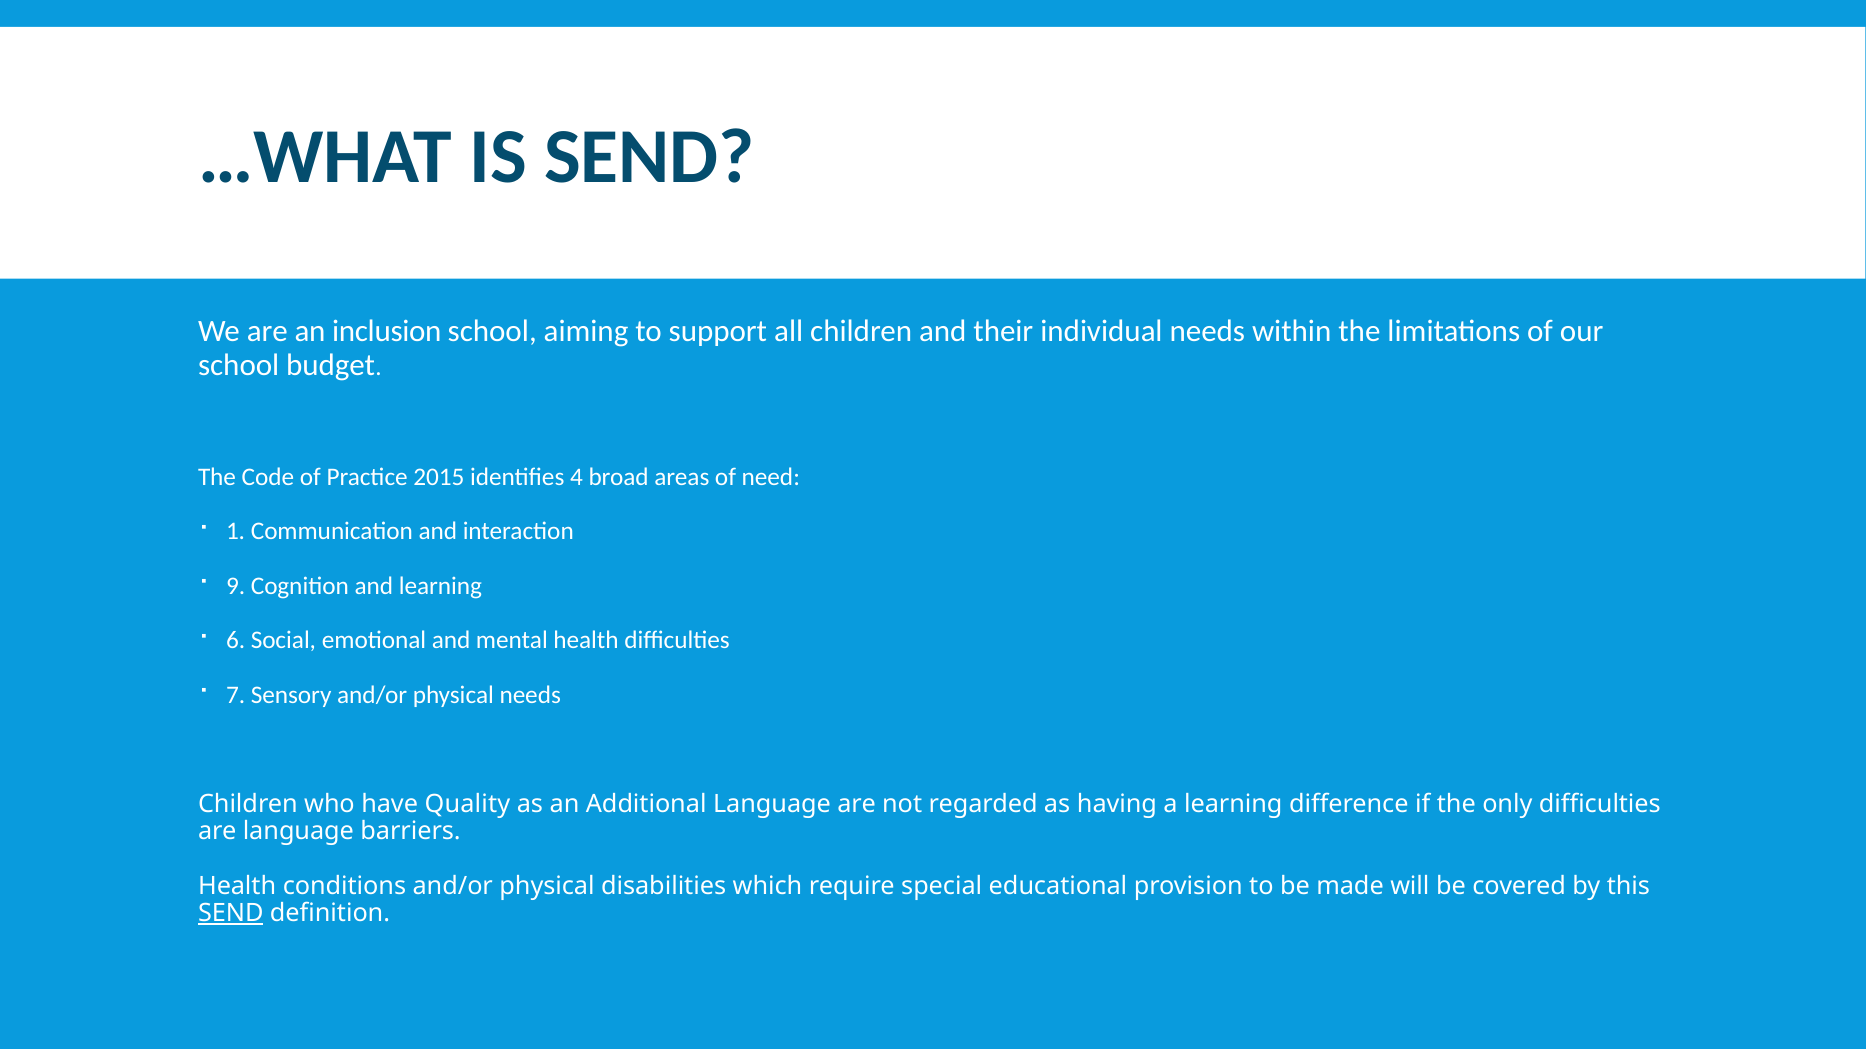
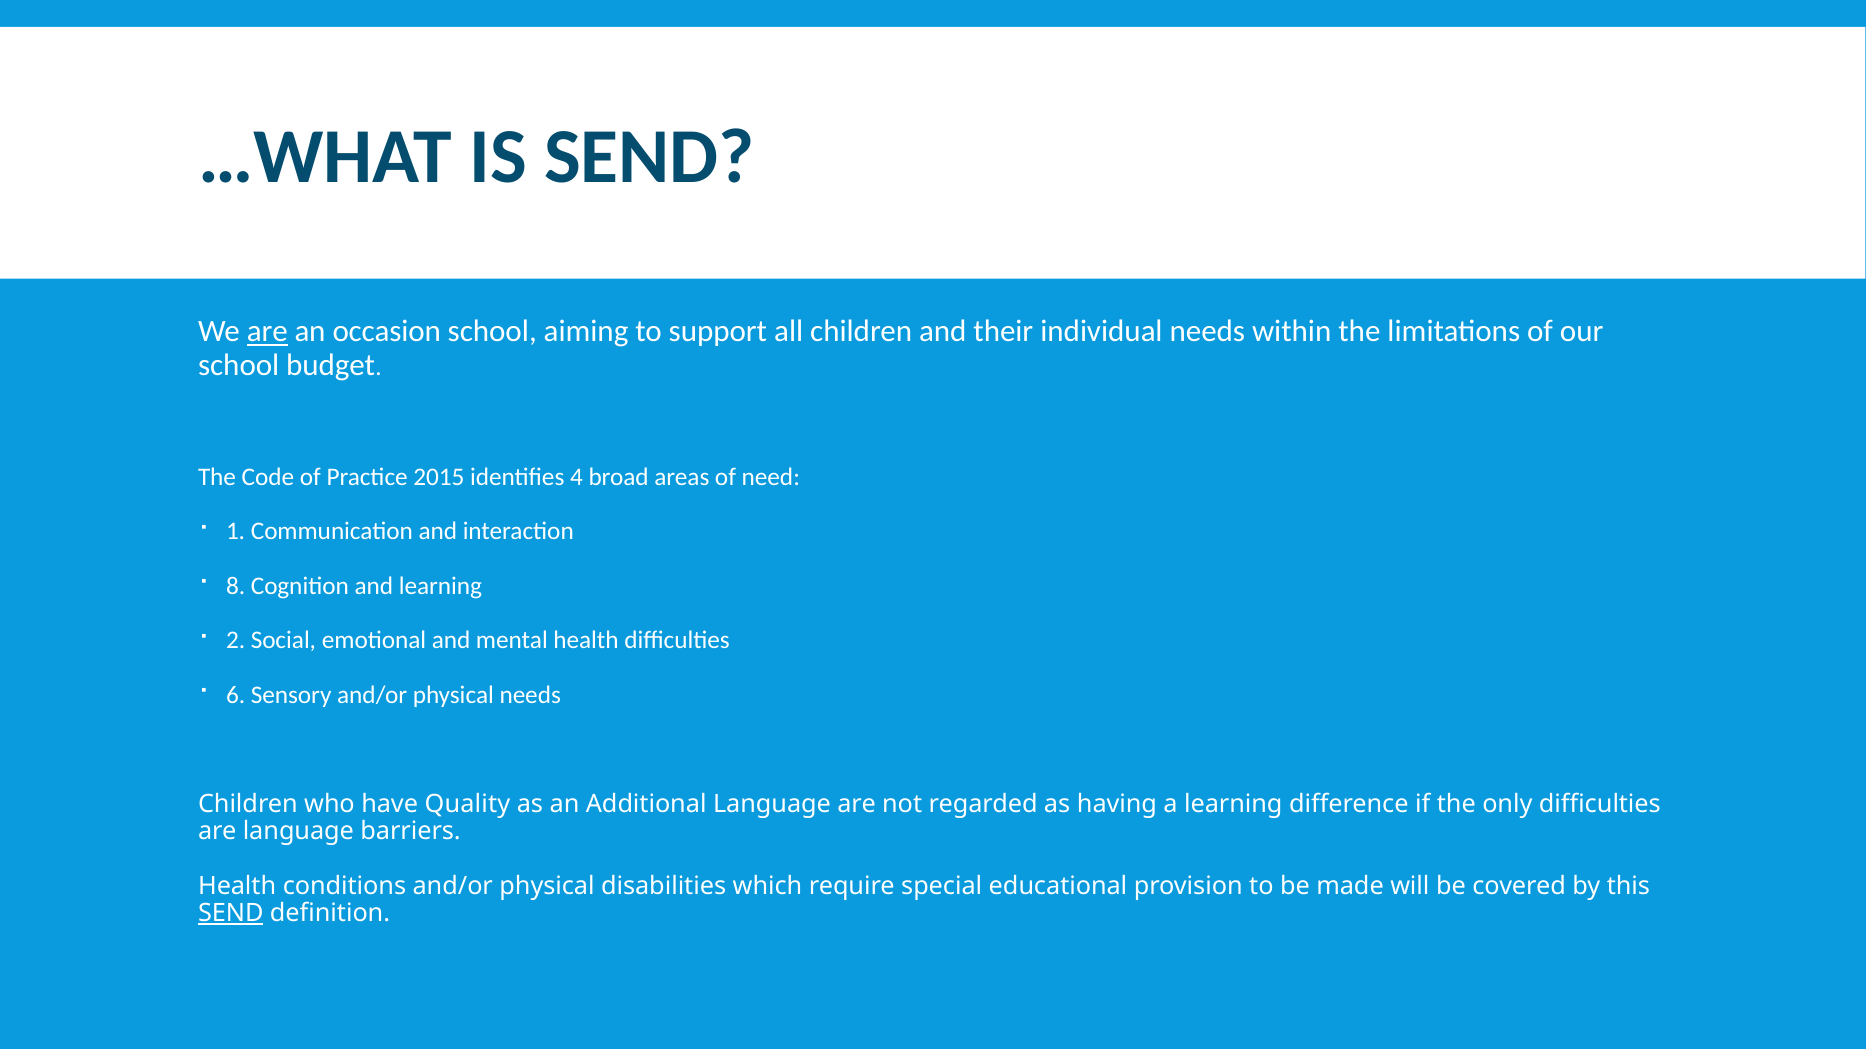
are at (267, 331) underline: none -> present
inclusion: inclusion -> occasion
9: 9 -> 8
6: 6 -> 2
7: 7 -> 6
